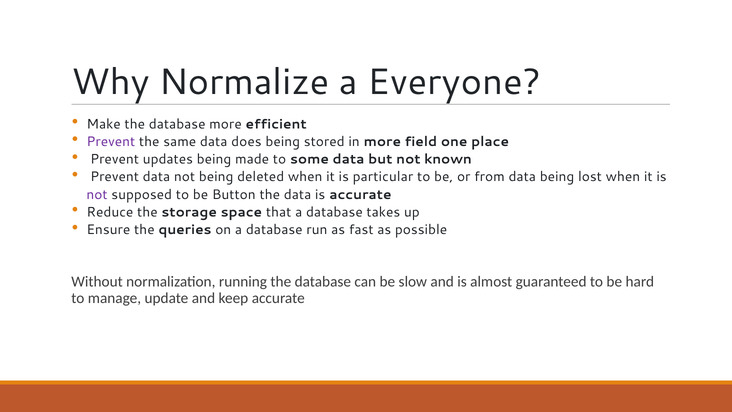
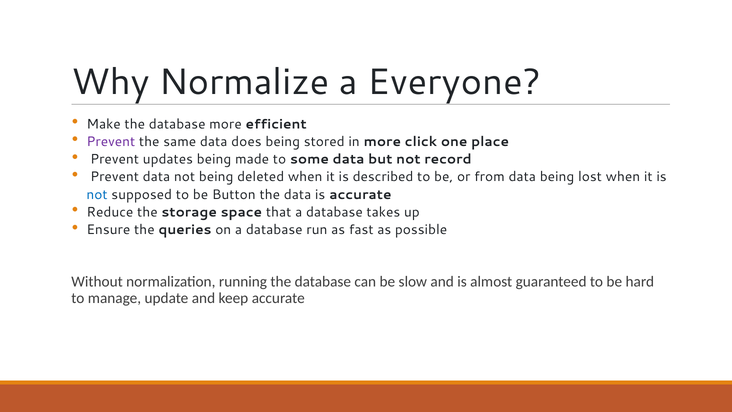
field: field -> click
known: known -> record
particular: particular -> described
not at (97, 194) colour: purple -> blue
